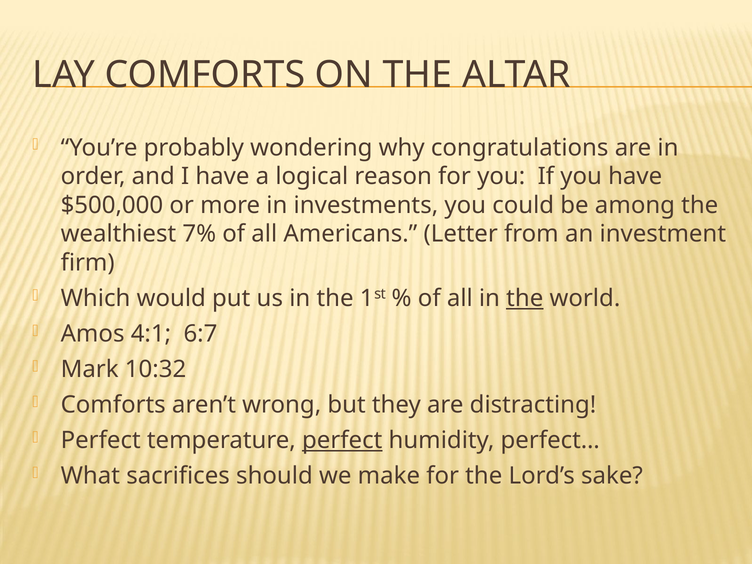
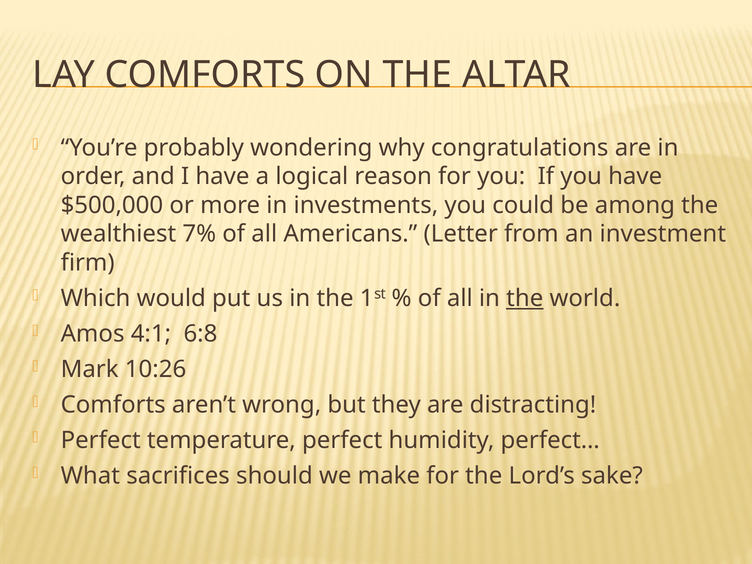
6:7: 6:7 -> 6:8
10:32: 10:32 -> 10:26
perfect at (342, 440) underline: present -> none
